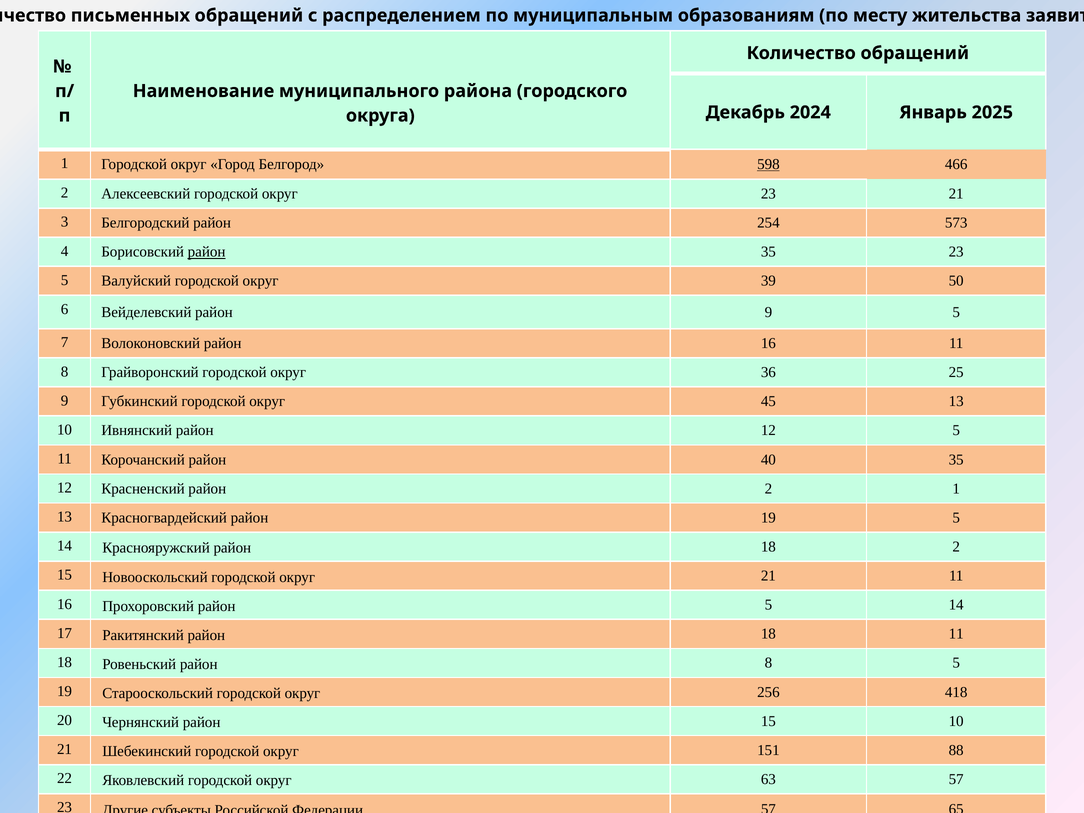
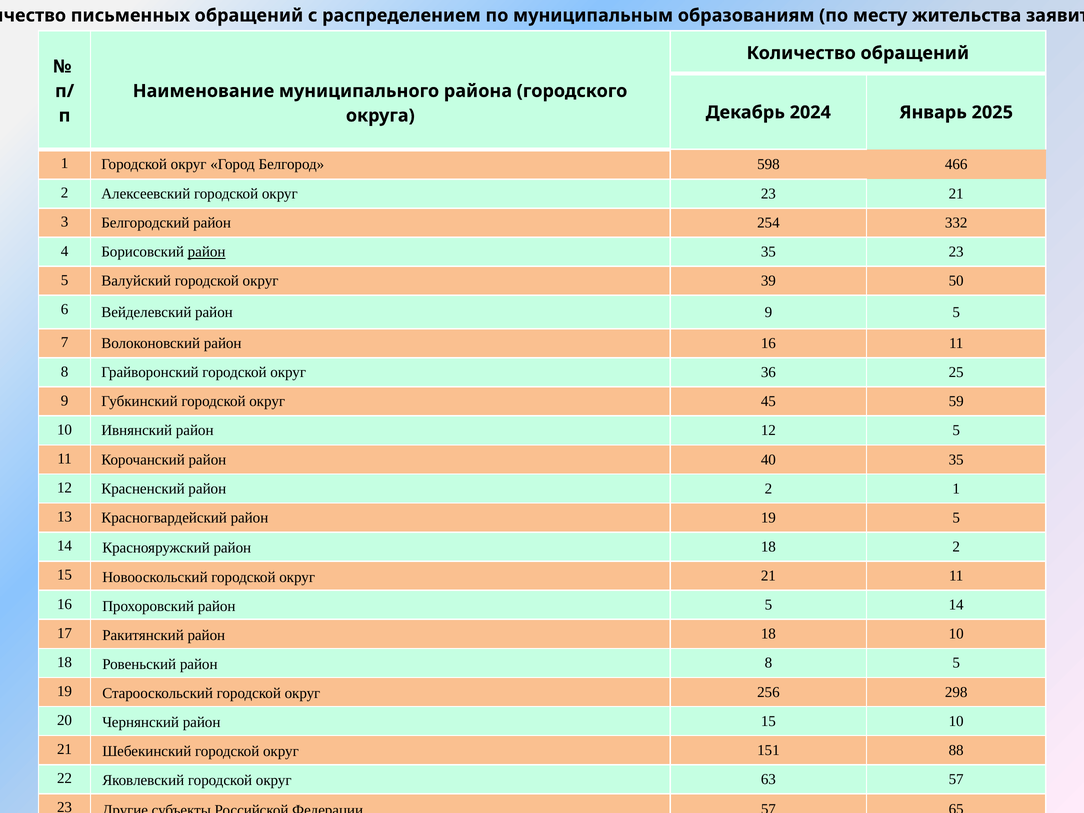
598 underline: present -> none
573: 573 -> 332
45 13: 13 -> 59
18 11: 11 -> 10
418: 418 -> 298
